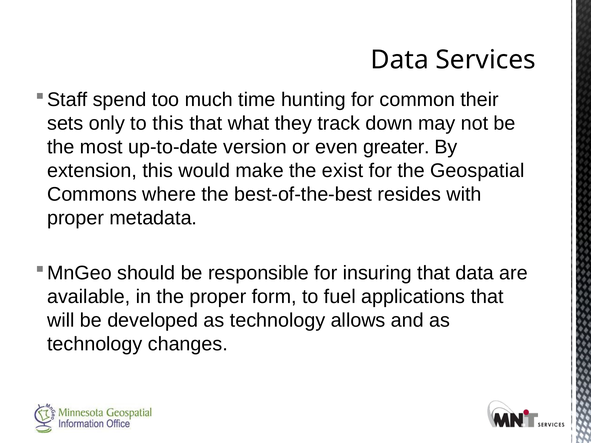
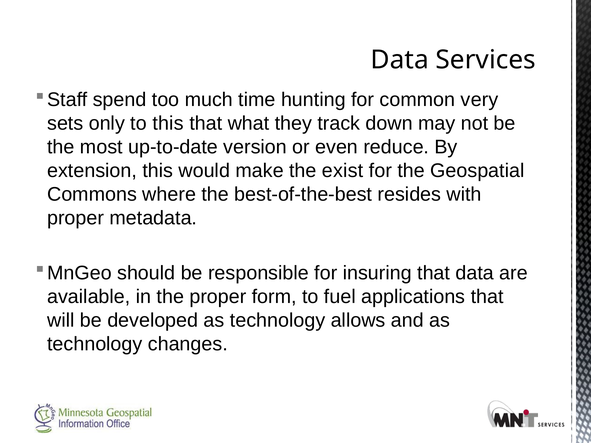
their: their -> very
greater: greater -> reduce
